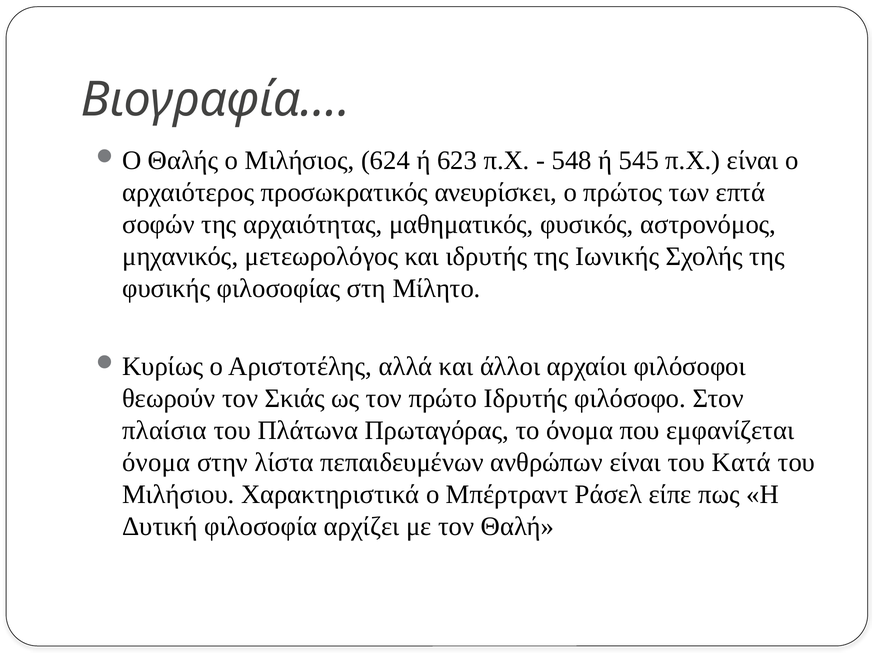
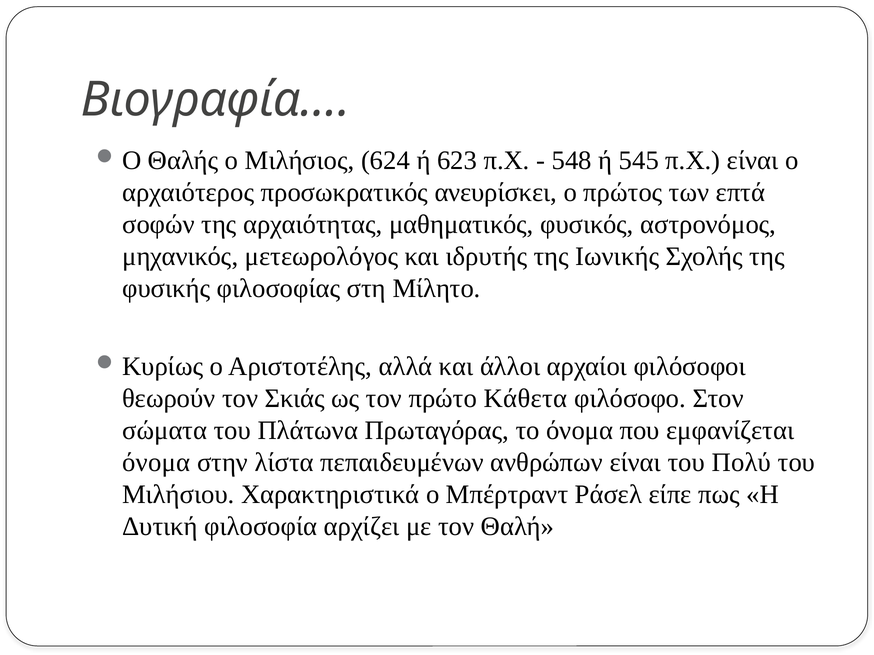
πρώτο Ιδρυτής: Ιδρυτής -> Κάθετα
πλαίσια: πλαίσια -> σώματα
Κατά: Κατά -> Πολύ
